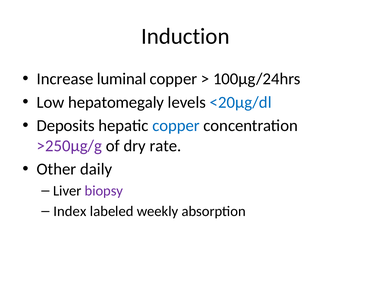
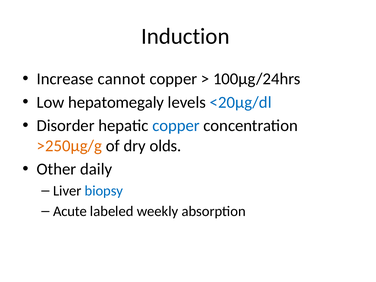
luminal: luminal -> cannot
Deposits: Deposits -> Disorder
>250µg/g colour: purple -> orange
rate: rate -> olds
biopsy colour: purple -> blue
Index: Index -> Acute
